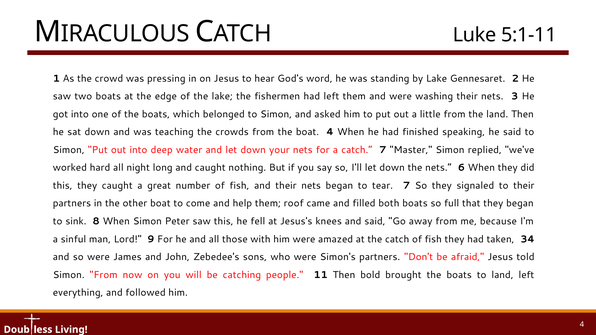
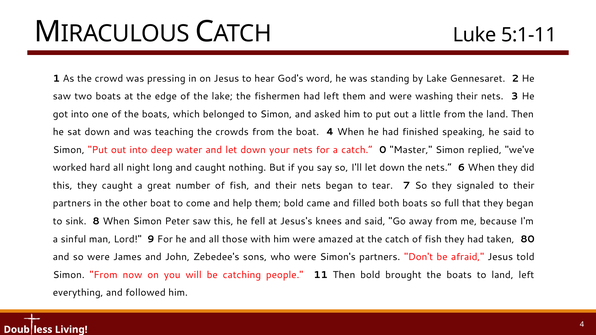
catch.“ 7: 7 -> 0
them roof: roof -> bold
34: 34 -> 80
